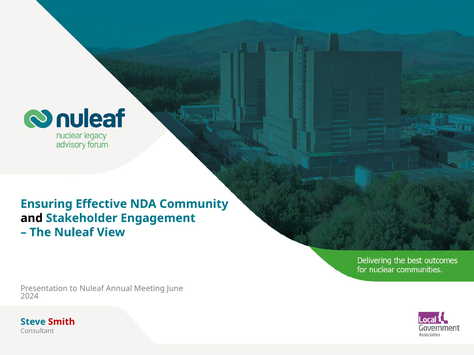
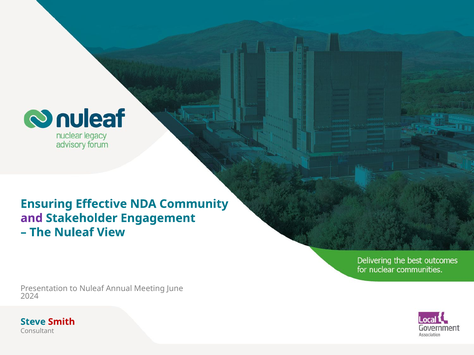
and colour: black -> purple
